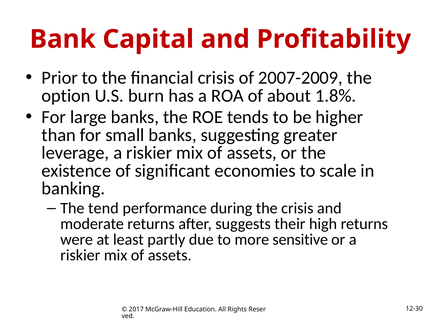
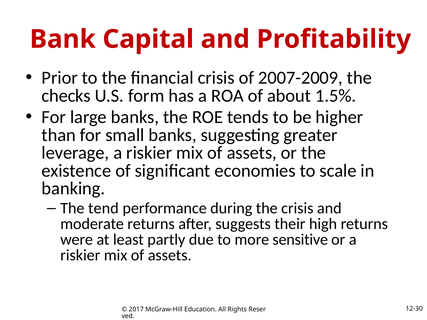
option: option -> checks
burn: burn -> form
1.8%: 1.8% -> 1.5%
